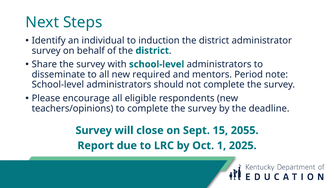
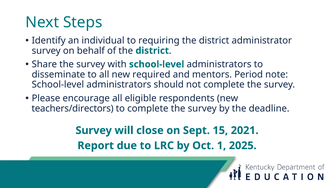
induction: induction -> requiring
teachers/opinions: teachers/opinions -> teachers/directors
2055: 2055 -> 2021
